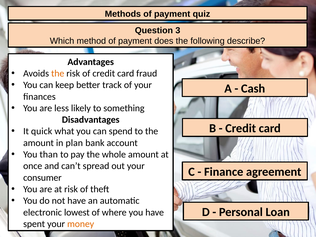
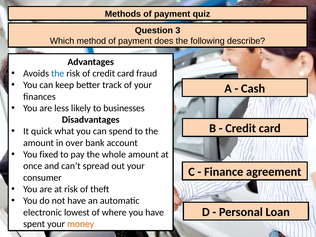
the at (58, 73) colour: orange -> blue
something: something -> businesses
plan: plan -> over
than: than -> fixed
